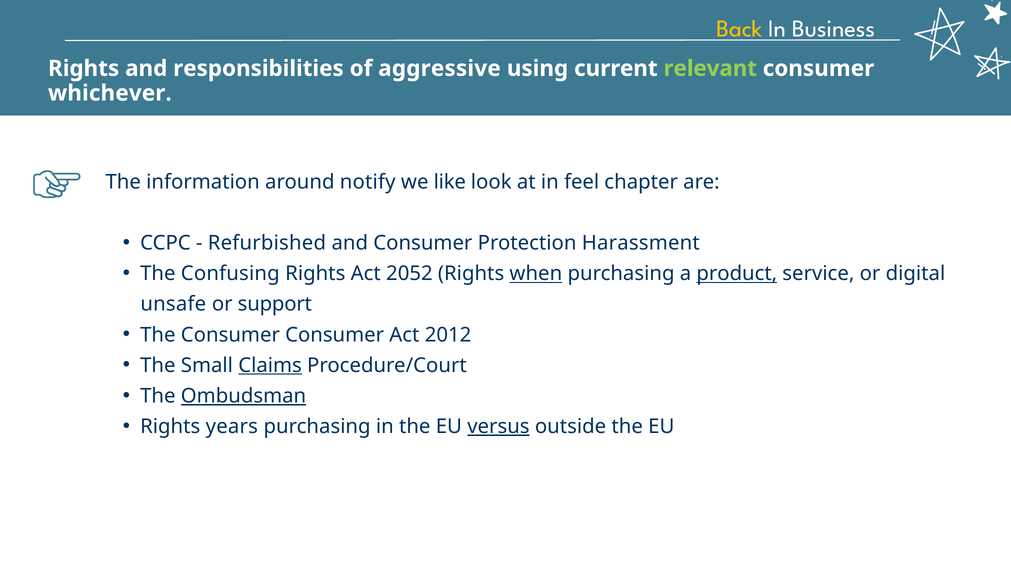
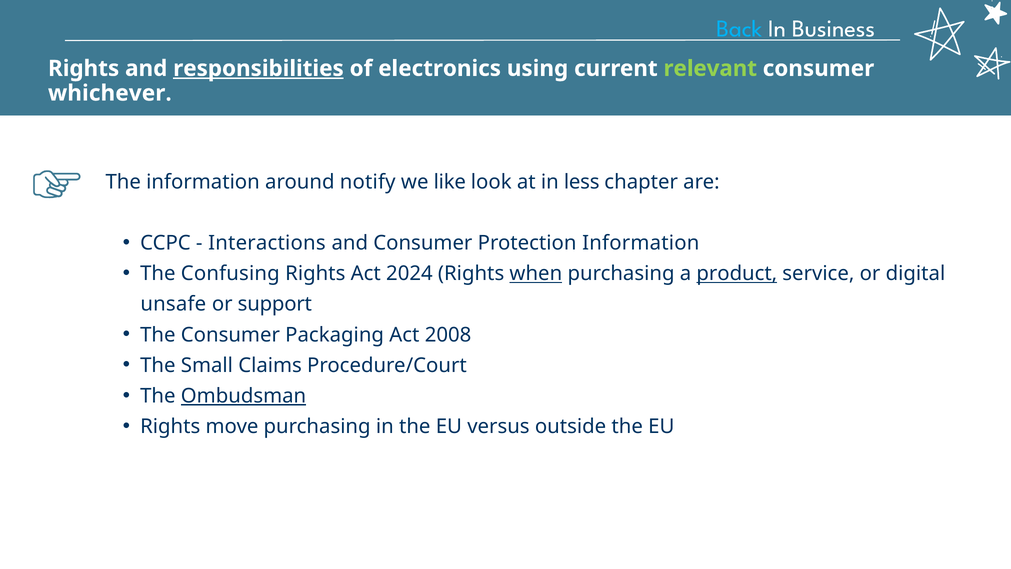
Back colour: yellow -> light blue
responsibilities underline: none -> present
aggressive: aggressive -> electronics
feel: feel -> less
Refurbished: Refurbished -> Interactions
Protection Harassment: Harassment -> Information
2052: 2052 -> 2024
Consumer Consumer: Consumer -> Packaging
2012: 2012 -> 2008
Claims underline: present -> none
years: years -> move
versus underline: present -> none
